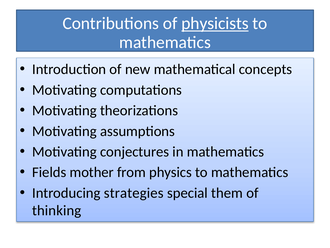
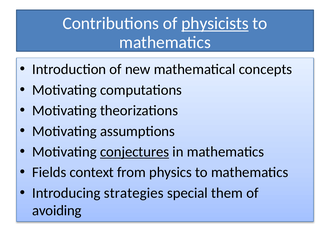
conjectures underline: none -> present
mother: mother -> context
thinking: thinking -> avoiding
